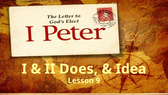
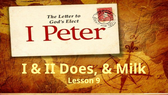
Idea: Idea -> Milk
